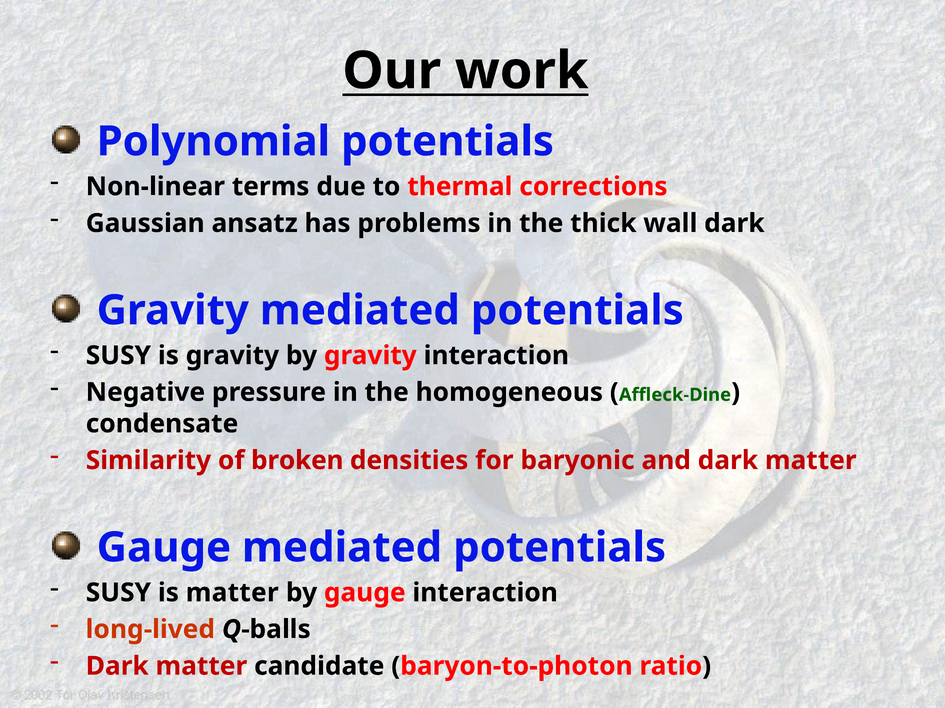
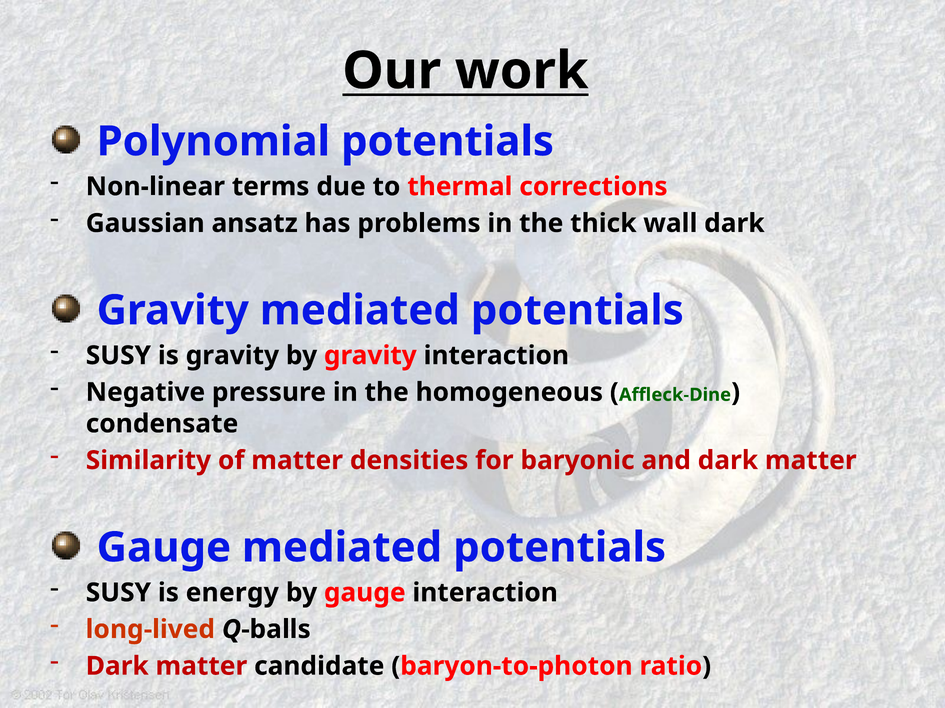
of broken: broken -> matter
is matter: matter -> energy
